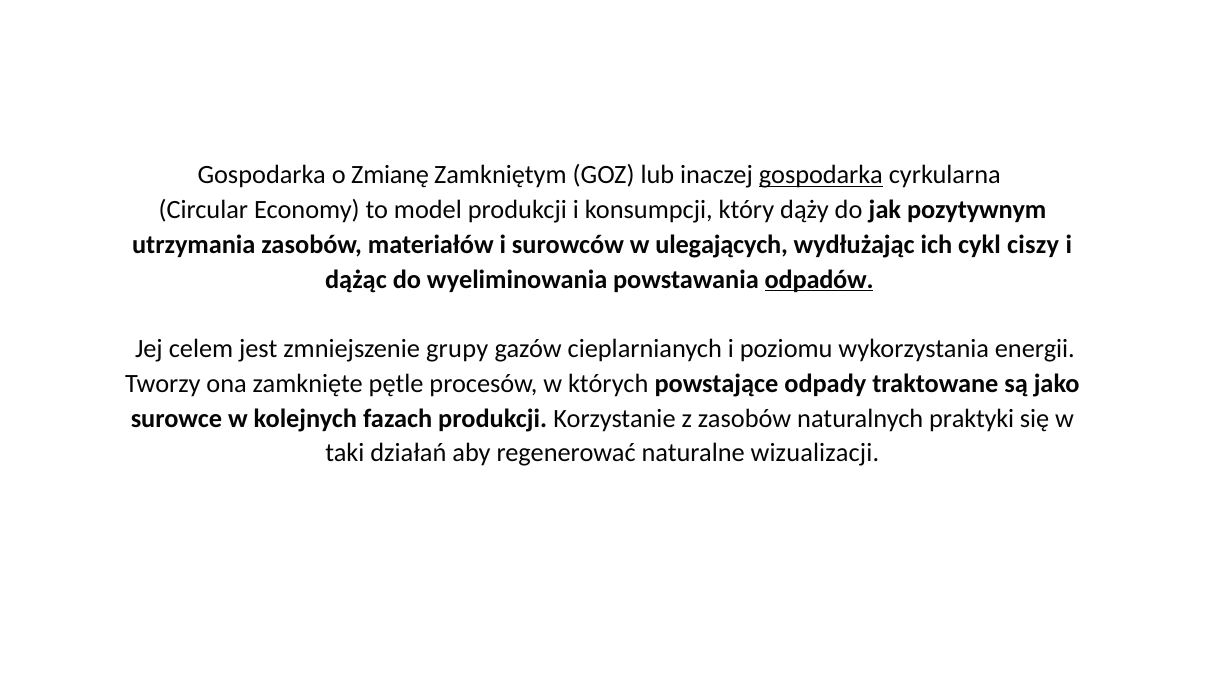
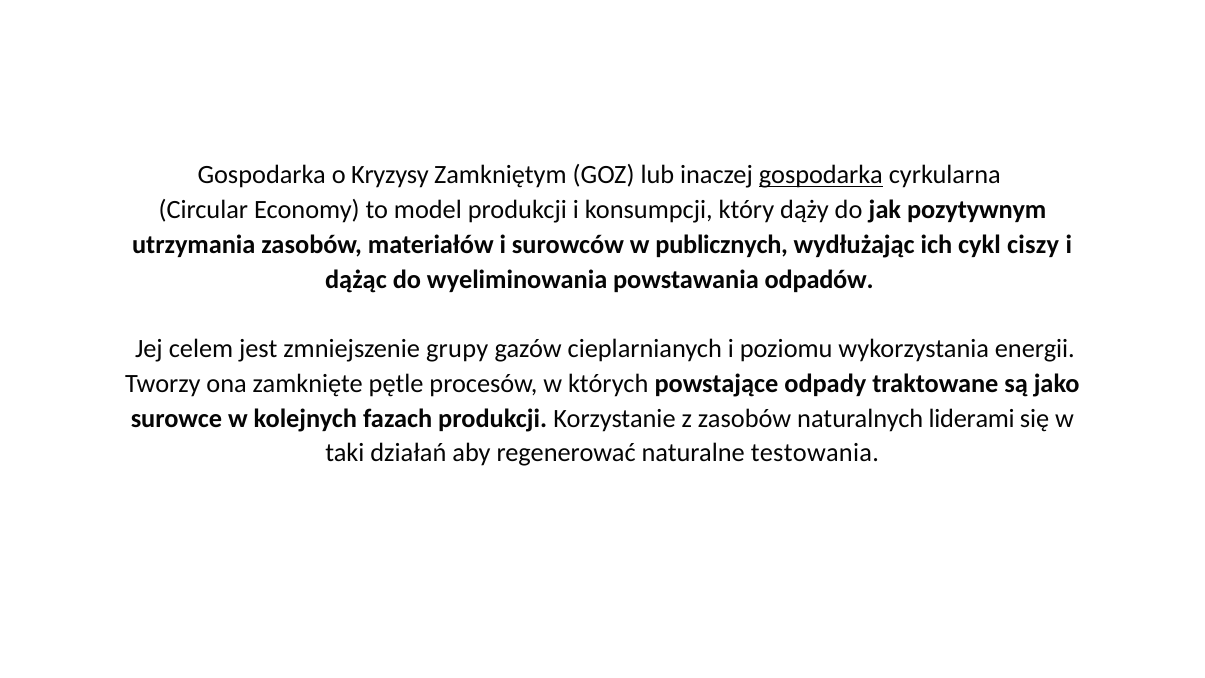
Zmianę: Zmianę -> Kryzysy
ulegających: ulegających -> publicznych
odpadów underline: present -> none
praktyki: praktyki -> liderami
wizualizacji: wizualizacji -> testowania
